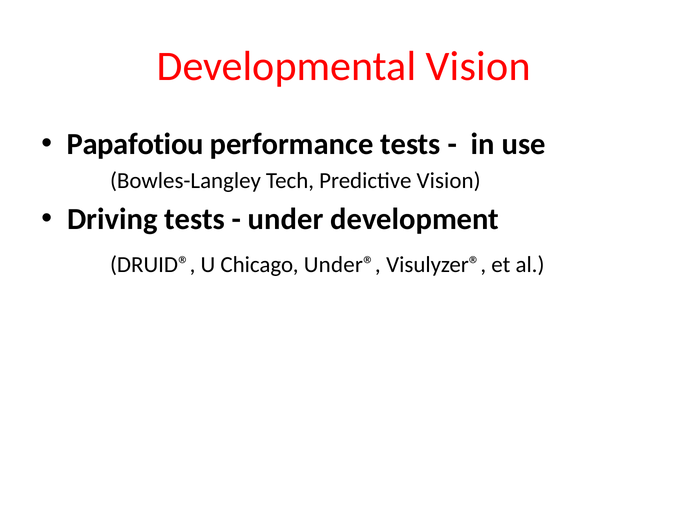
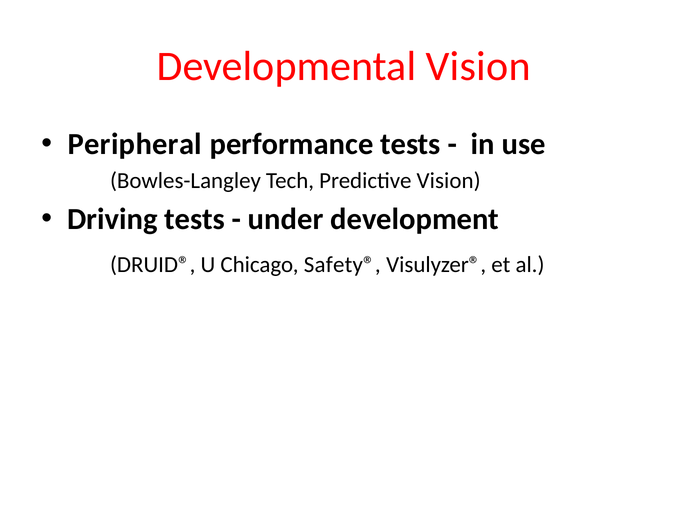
Papafotiou: Papafotiou -> Peripheral
Under®: Under® -> Safety®
